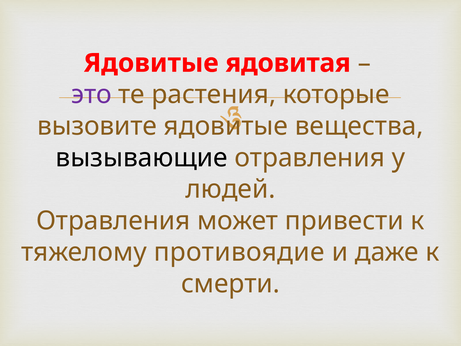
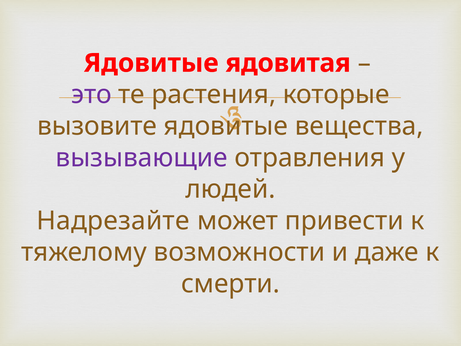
вызывающие colour: black -> purple
Отравления at (113, 221): Отравления -> Надрезайте
противоядие: противоядие -> возможности
